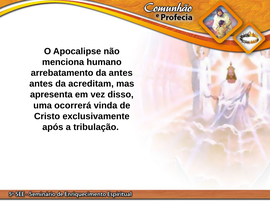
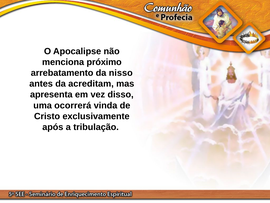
humano: humano -> próximo
da antes: antes -> nisso
